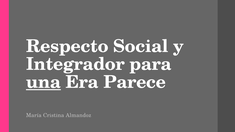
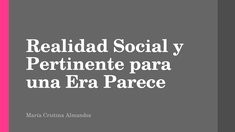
Respecto: Respecto -> Realidad
Integrador: Integrador -> Pertinente
una underline: present -> none
